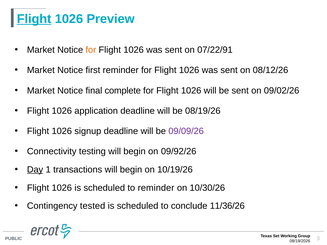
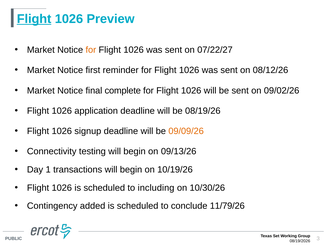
07/22/91: 07/22/91 -> 07/22/27
09/09/26 colour: purple -> orange
09/92/26: 09/92/26 -> 09/13/26
Day underline: present -> none
to reminder: reminder -> including
tested: tested -> added
11/36/26: 11/36/26 -> 11/79/26
